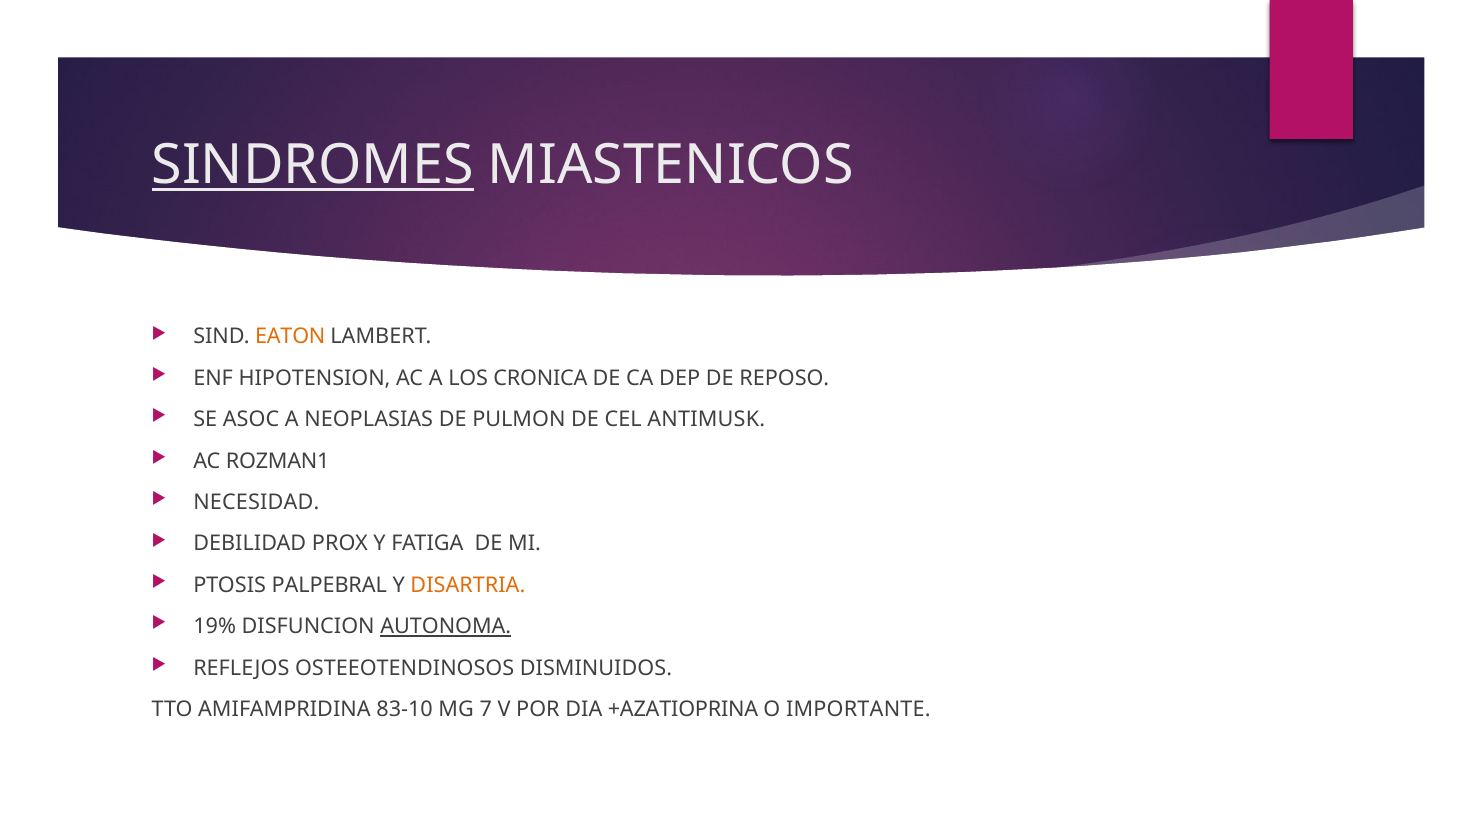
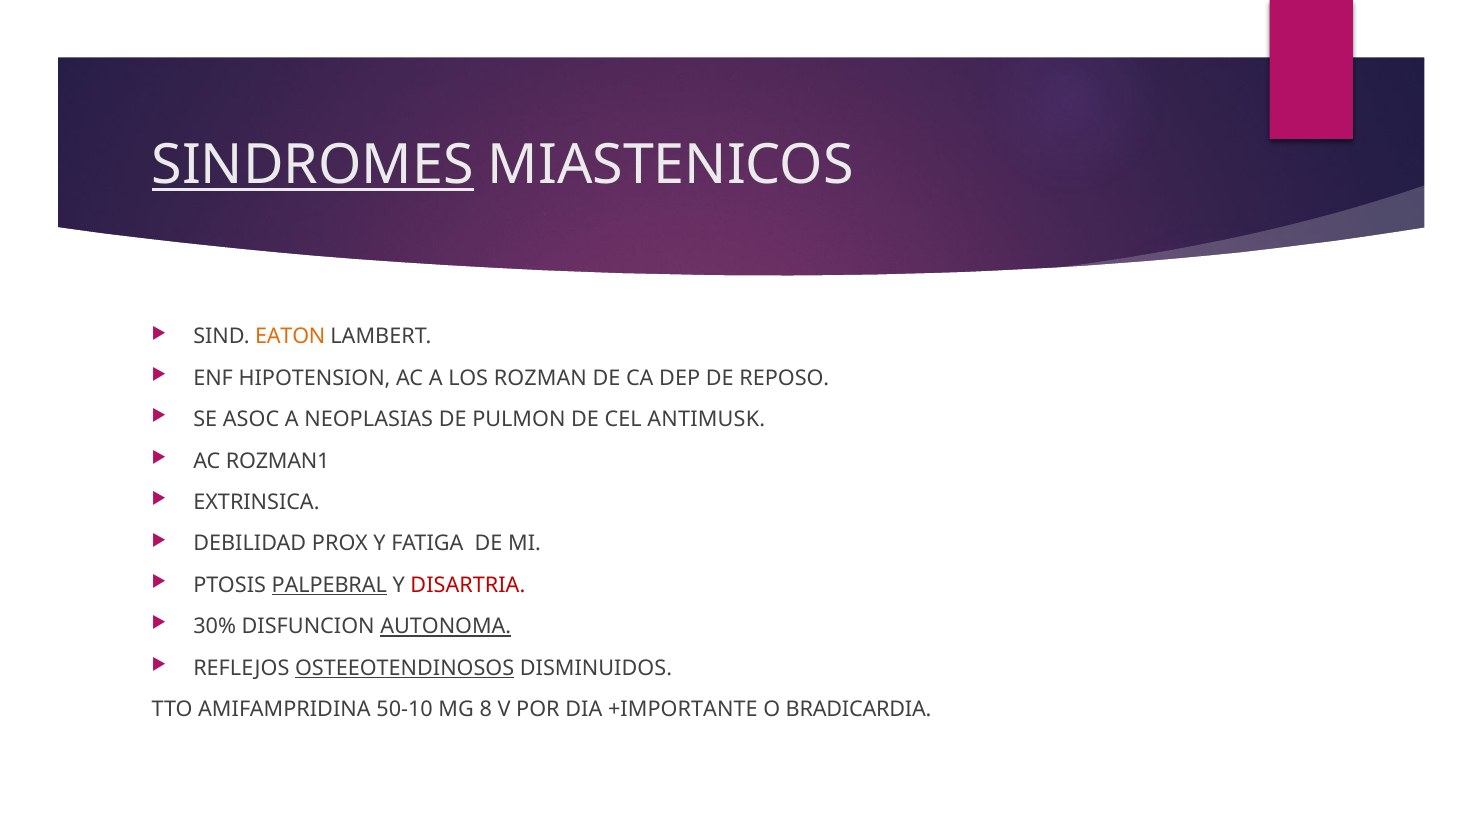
CRONICA: CRONICA -> ROZMAN
NECESIDAD: NECESIDAD -> EXTRINSICA
PALPEBRAL underline: none -> present
DISARTRIA colour: orange -> red
19%: 19% -> 30%
OSTEEOTENDINOSOS underline: none -> present
83-10: 83-10 -> 50-10
7: 7 -> 8
+AZATIOPRINA: +AZATIOPRINA -> +IMPORTANTE
IMPORTANTE: IMPORTANTE -> BRADICARDIA
